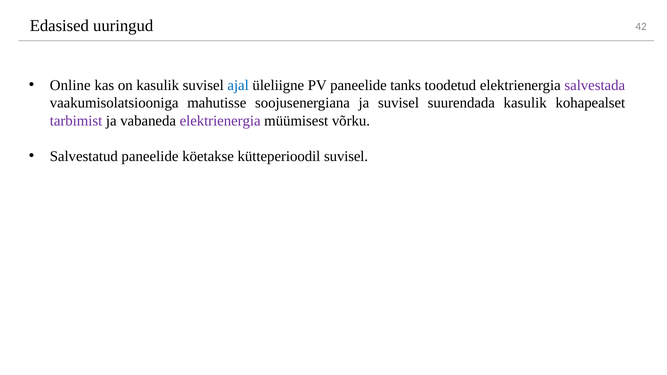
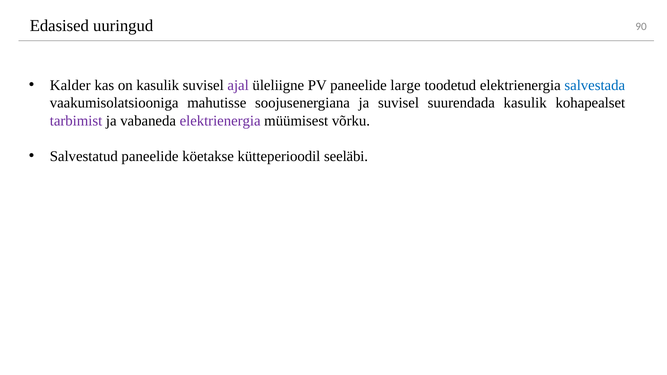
42: 42 -> 90
Online: Online -> Kalder
ajal colour: blue -> purple
tanks: tanks -> large
salvestada colour: purple -> blue
kütteperioodil suvisel: suvisel -> seeläbi
